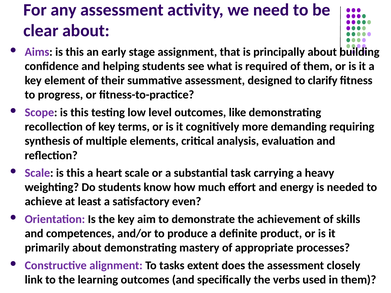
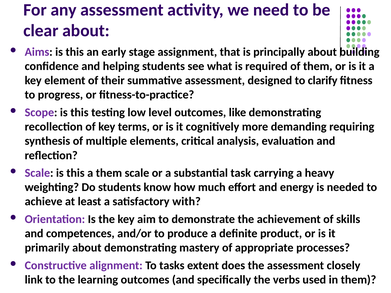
a heart: heart -> them
even: even -> with
